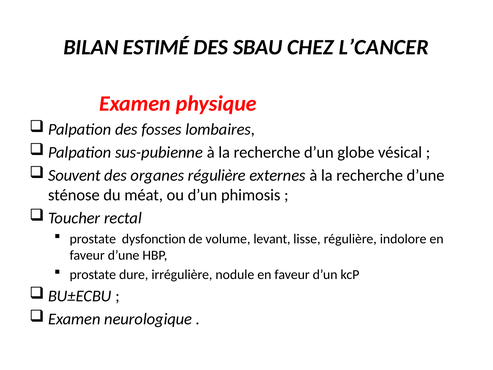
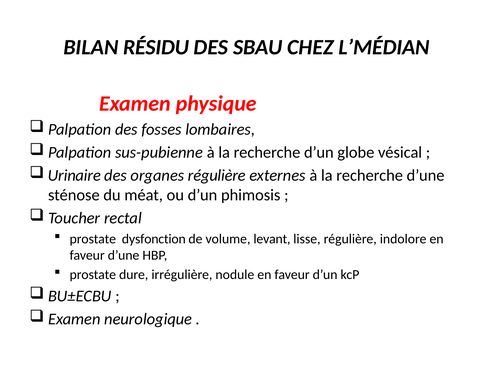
ESTIMÉ: ESTIMÉ -> RÉSIDU
L’CANCER: L’CANCER -> L’MÉDIAN
Souvent: Souvent -> Urinaire
